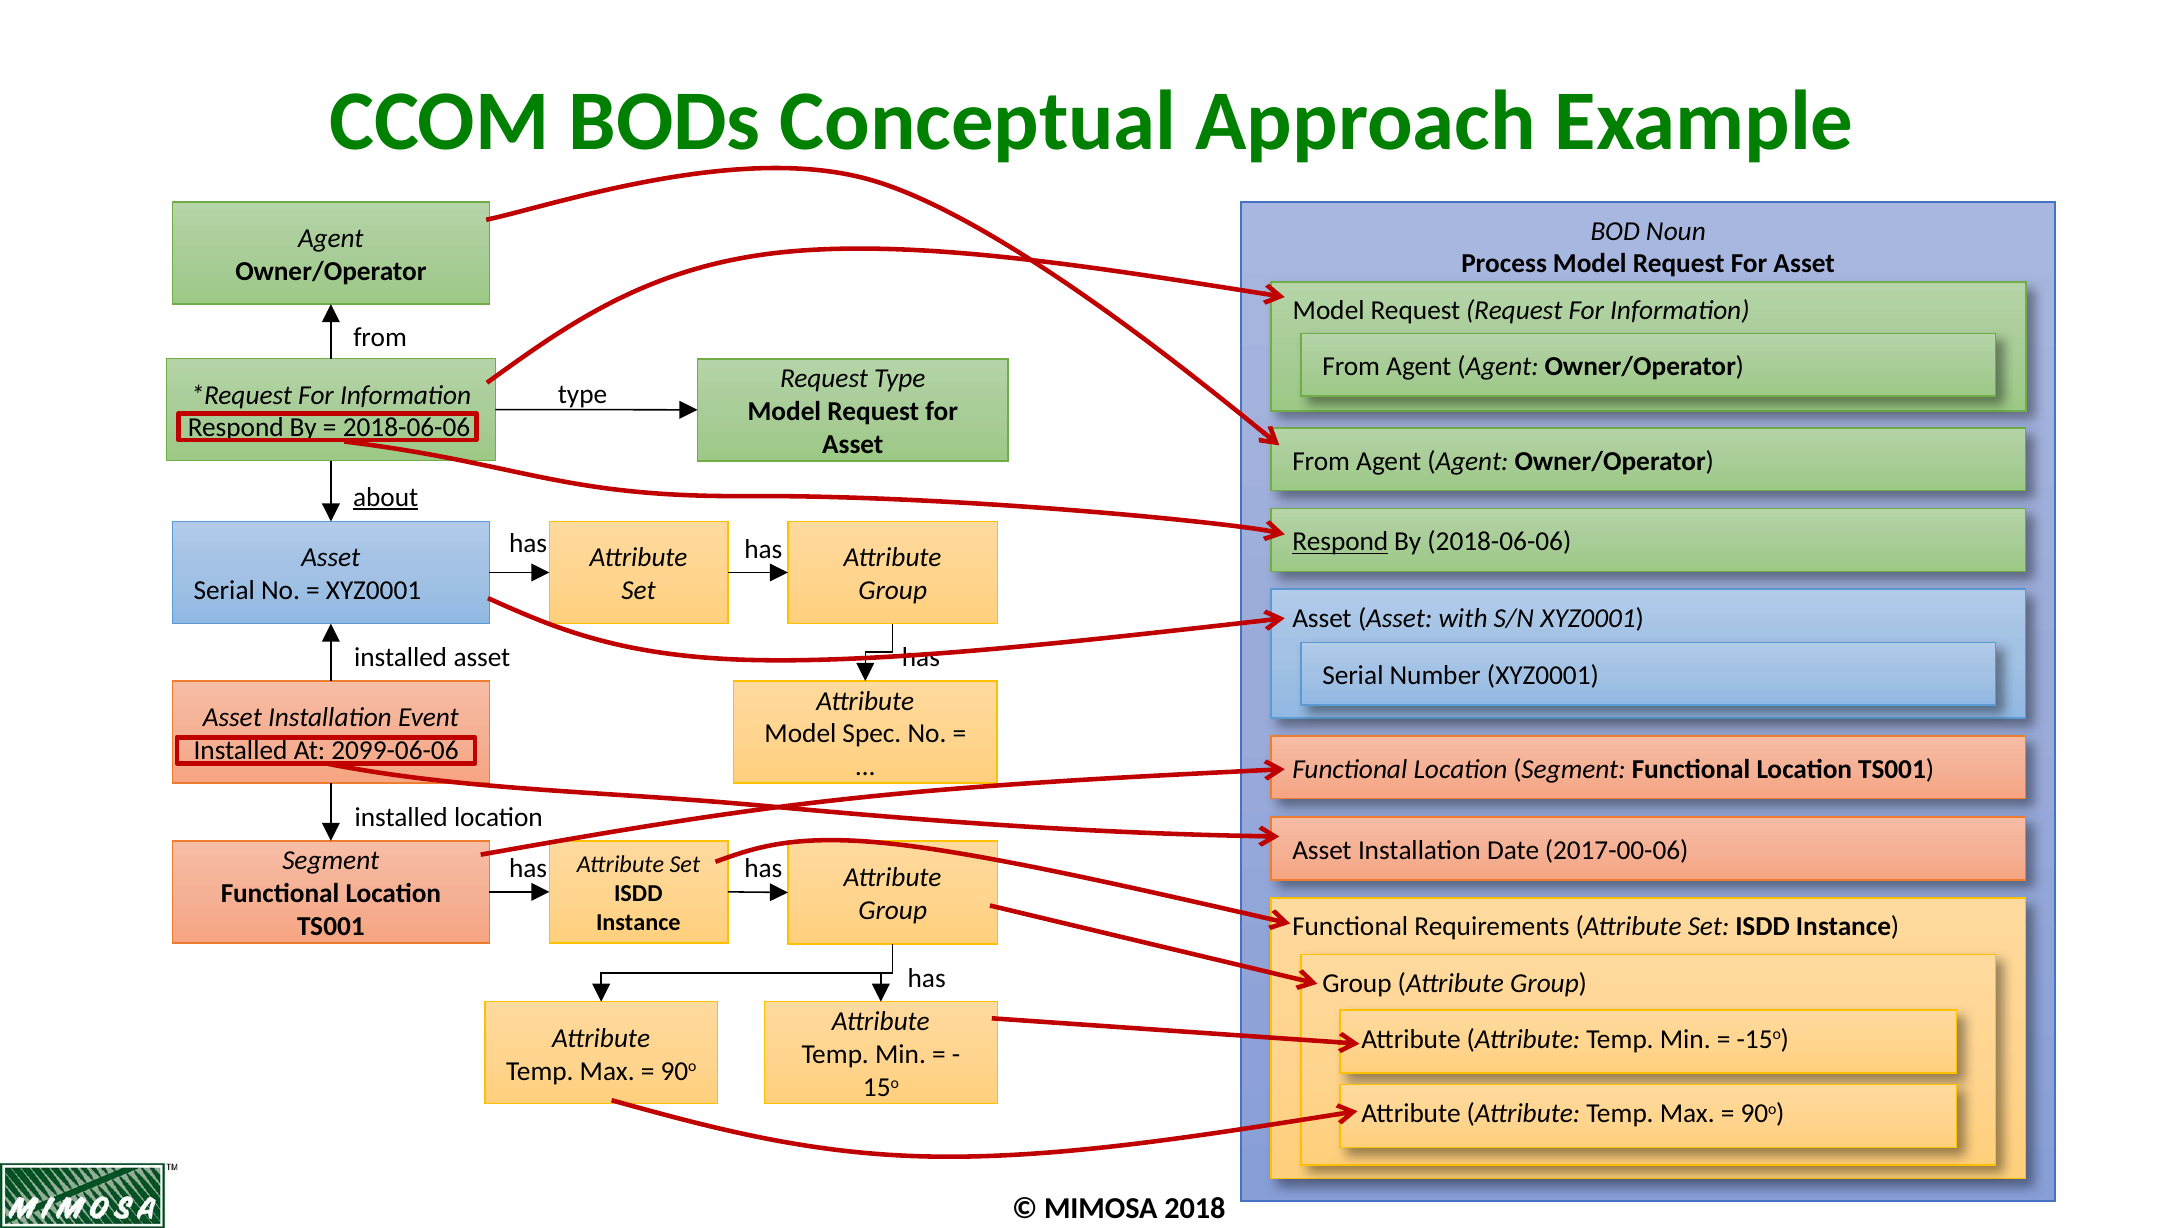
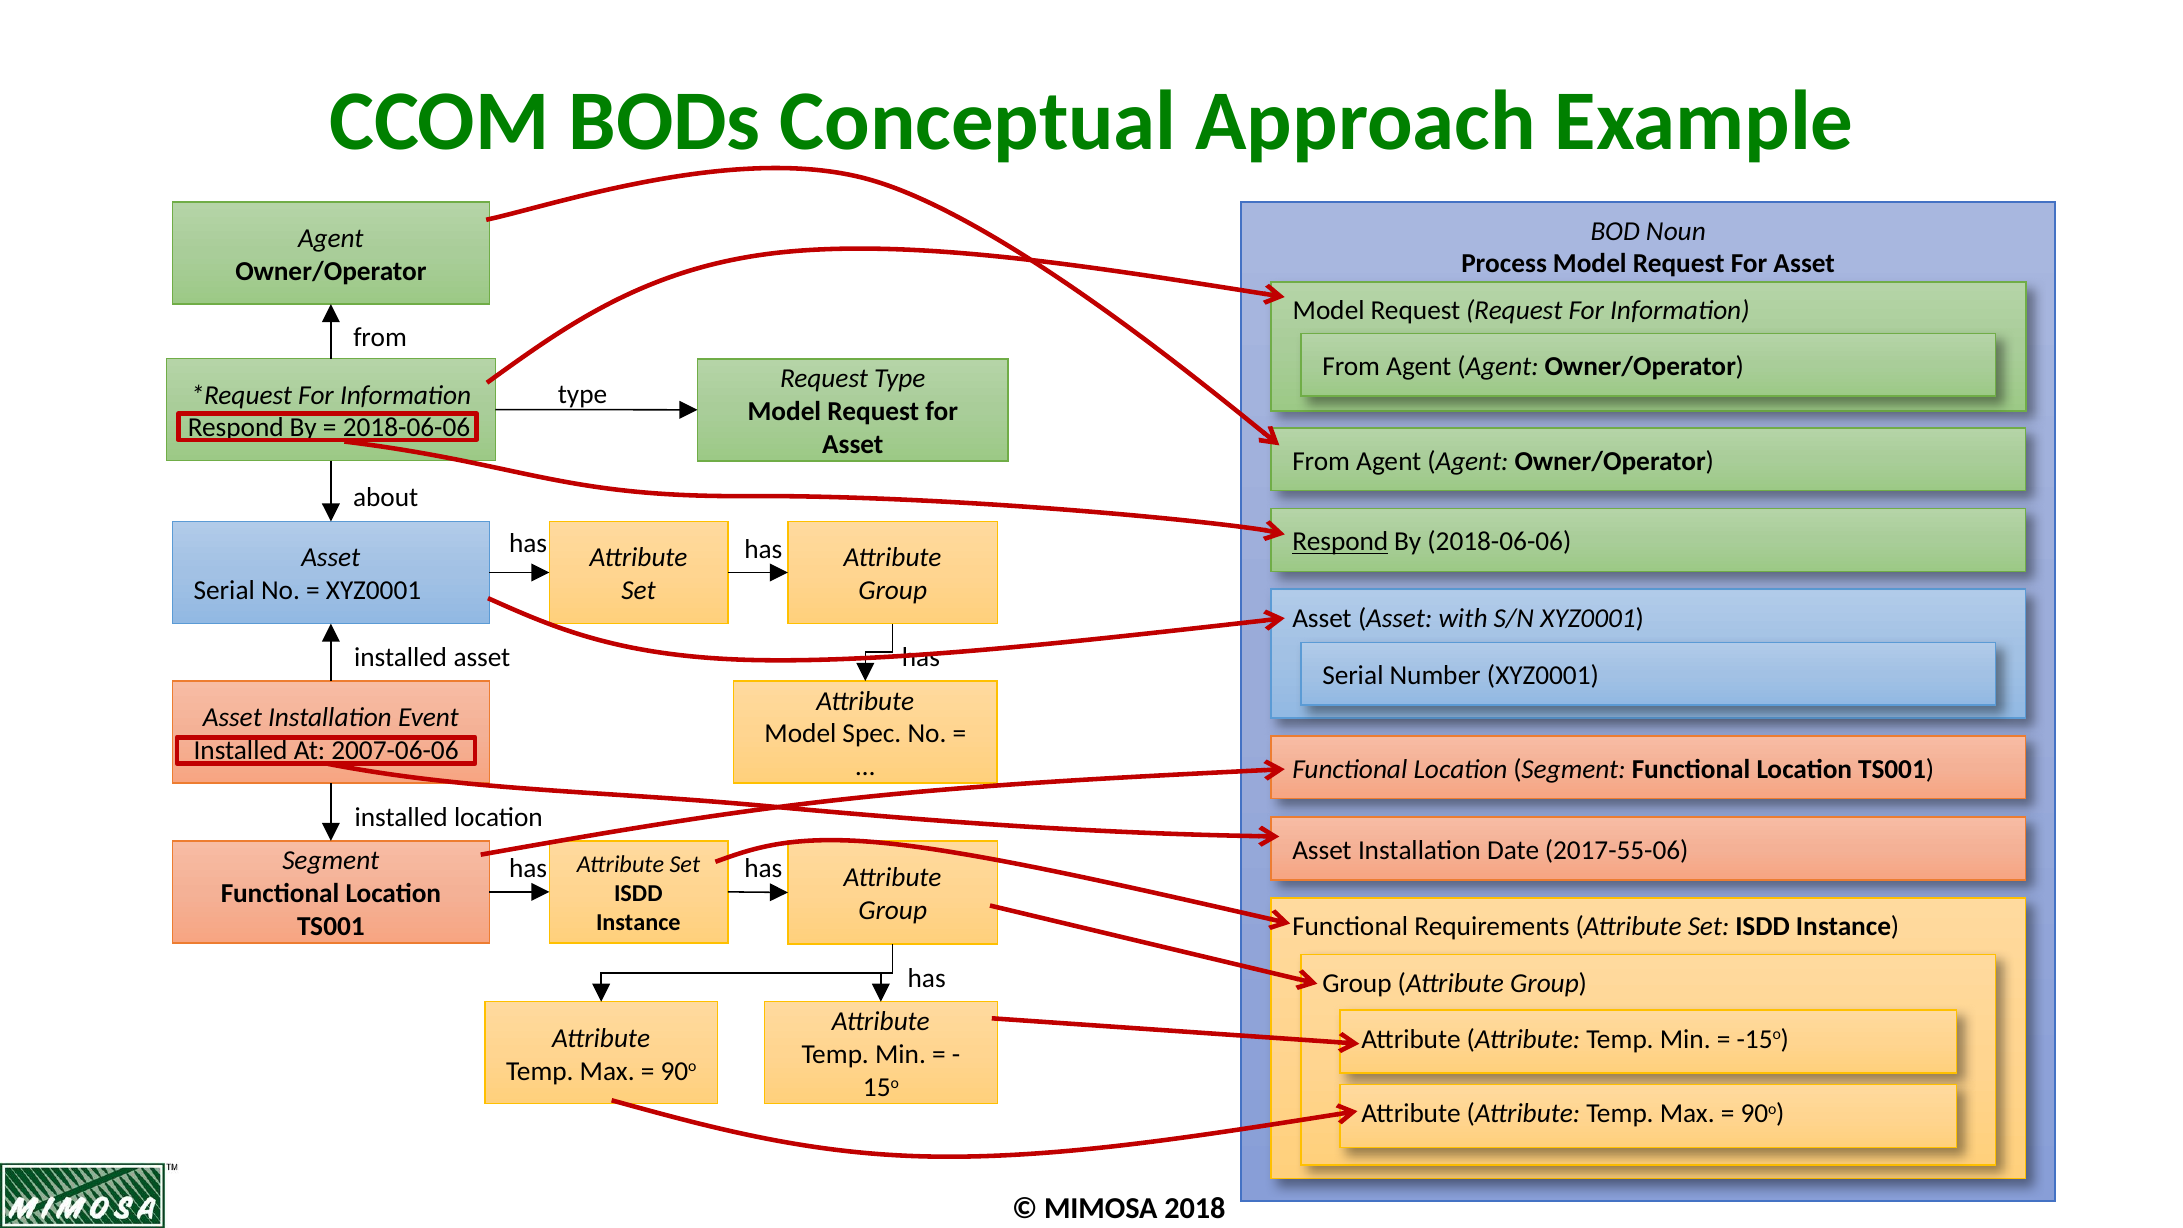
about underline: present -> none
2099-06-06: 2099-06-06 -> 2007-06-06
2017-00-06: 2017-00-06 -> 2017-55-06
